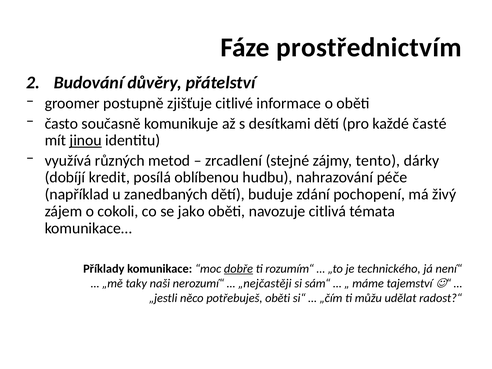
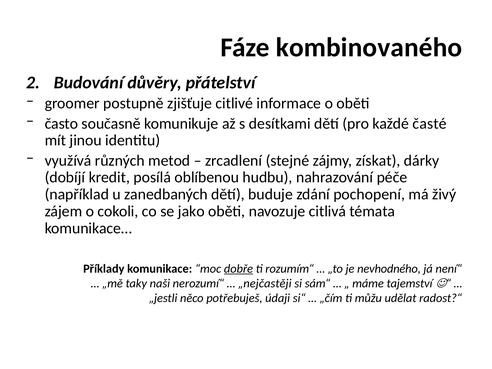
prostřednictvím: prostřednictvím -> kombinovaného
jinou underline: present -> none
tento: tento -> získat
technického: technického -> nevhodného
potřebuješ oběti: oběti -> údaji
